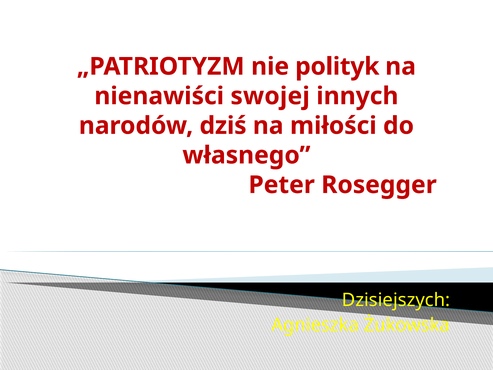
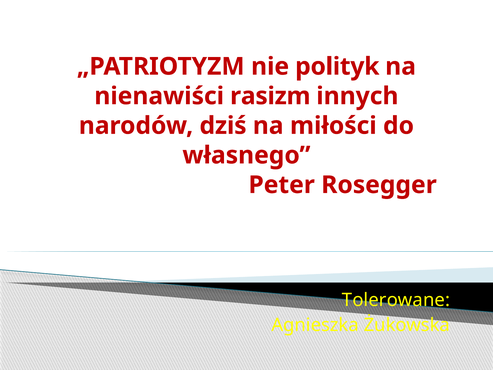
swojej: swojej -> rasizm
Dzisiejszych: Dzisiejszych -> Tolerowane
